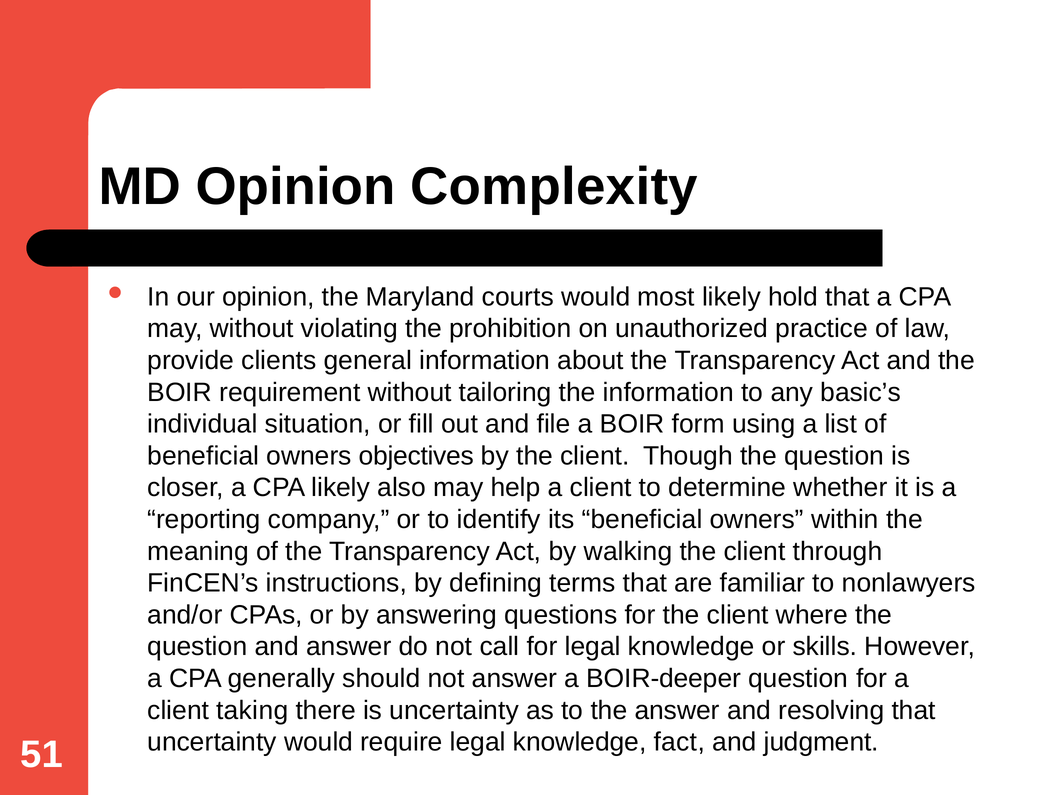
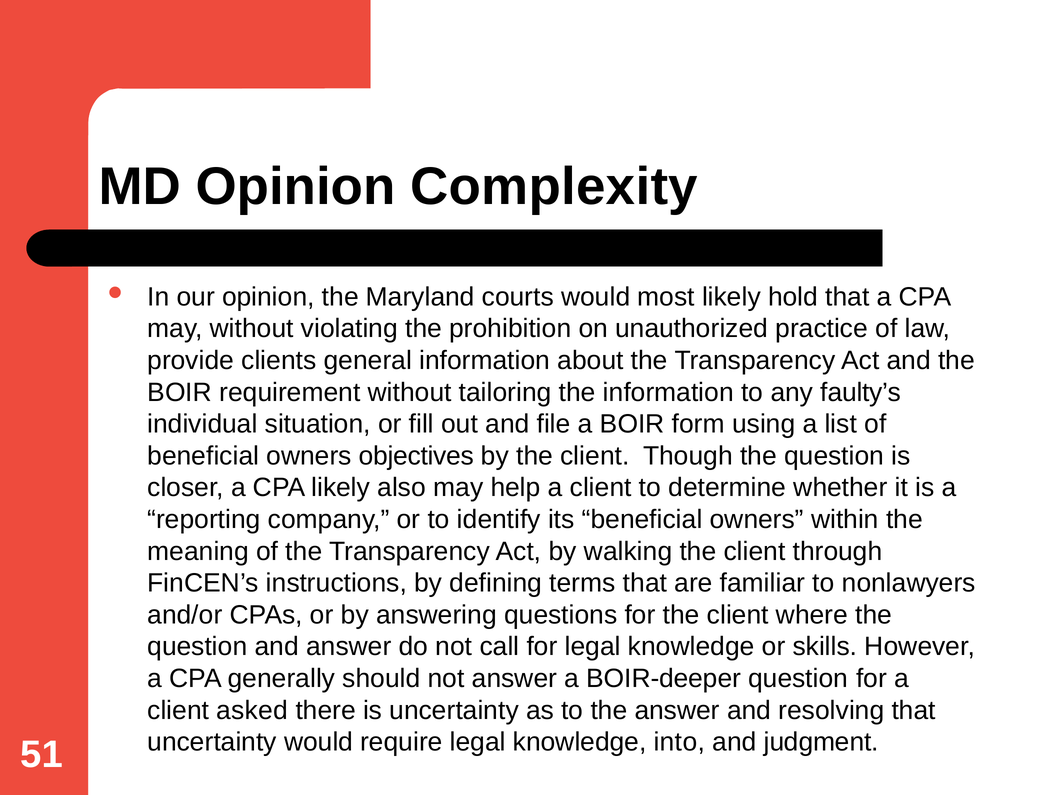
basic’s: basic’s -> faulty’s
taking: taking -> asked
fact: fact -> into
